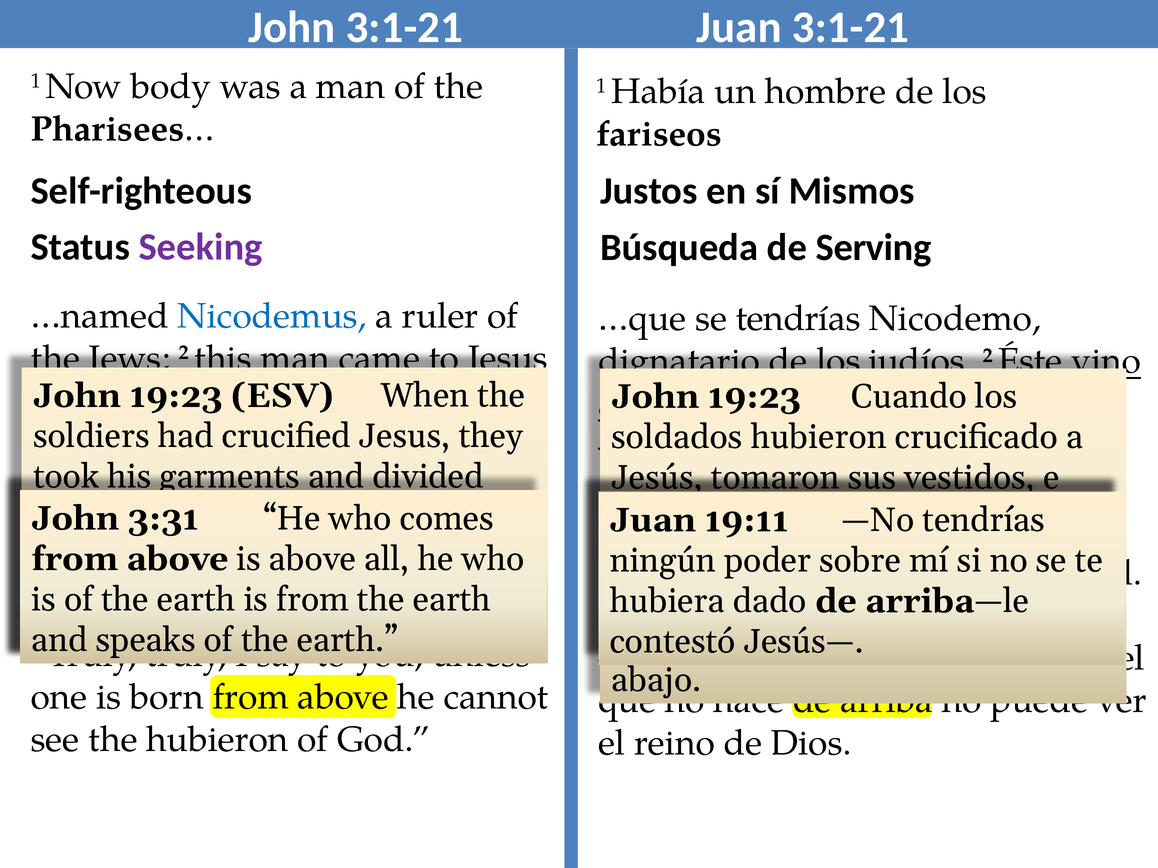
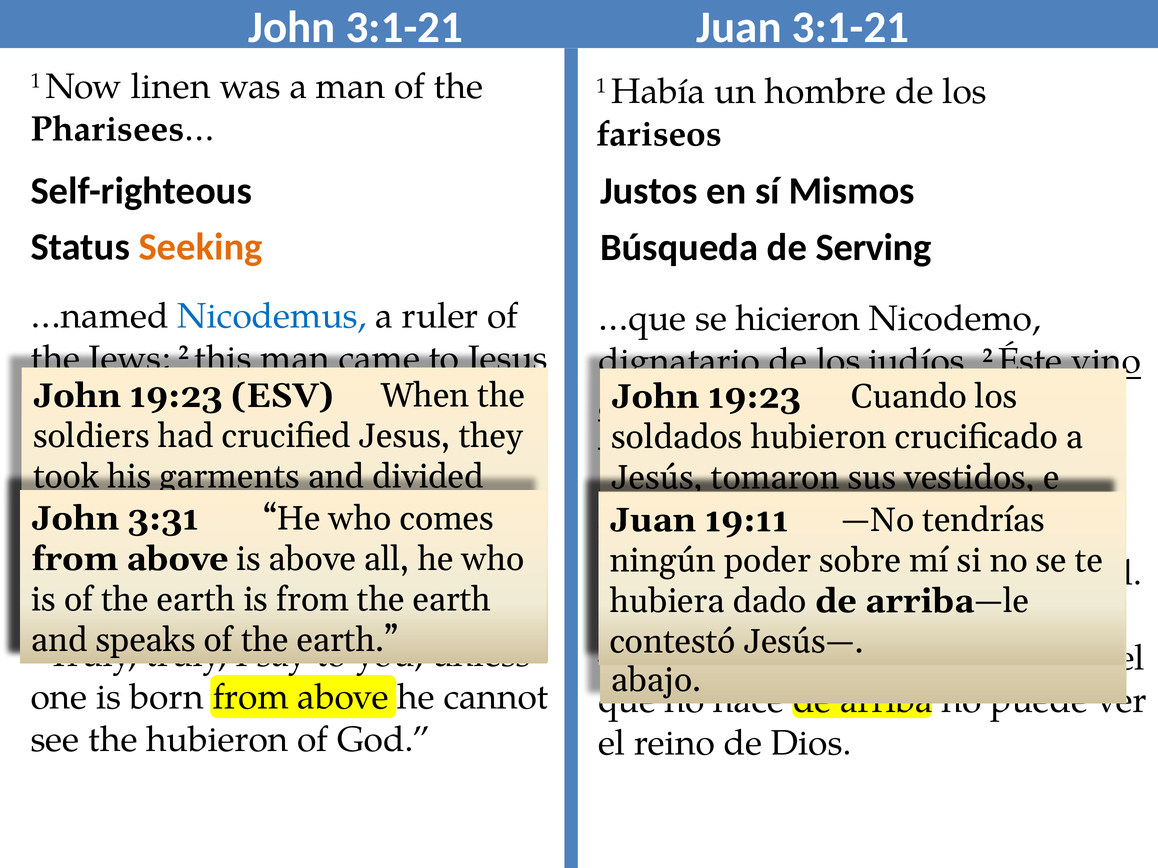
body: body -> linen
Seeking colour: purple -> orange
se tendrías: tendrías -> hicieron
